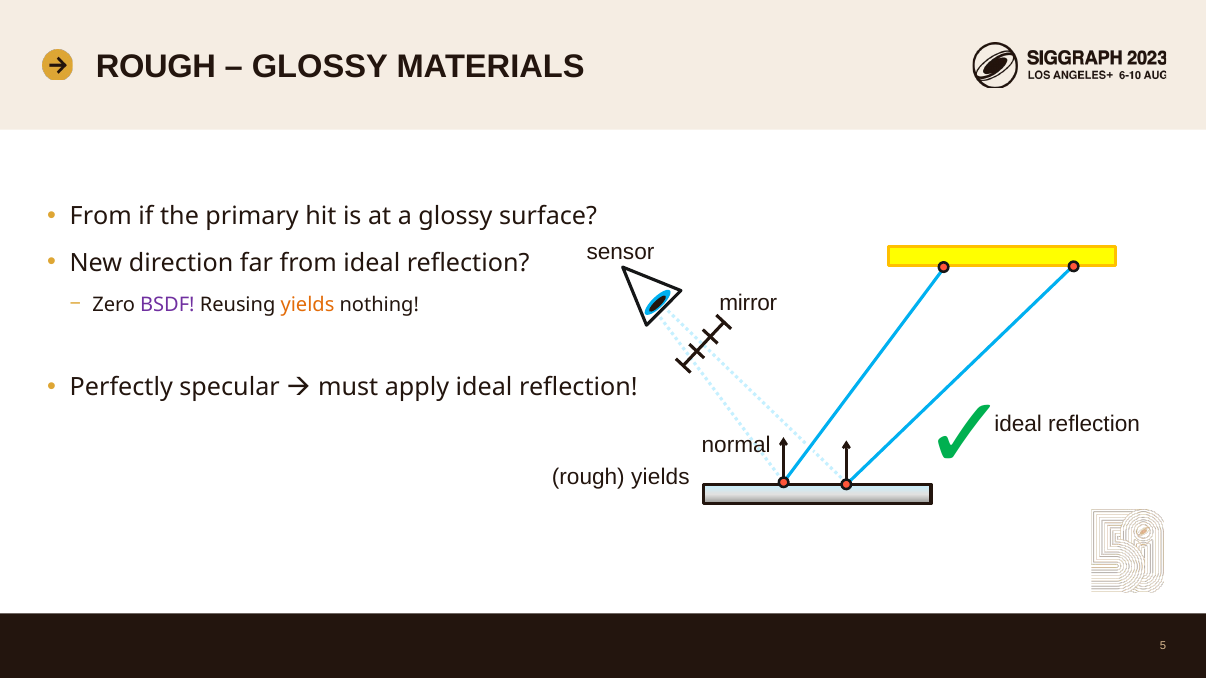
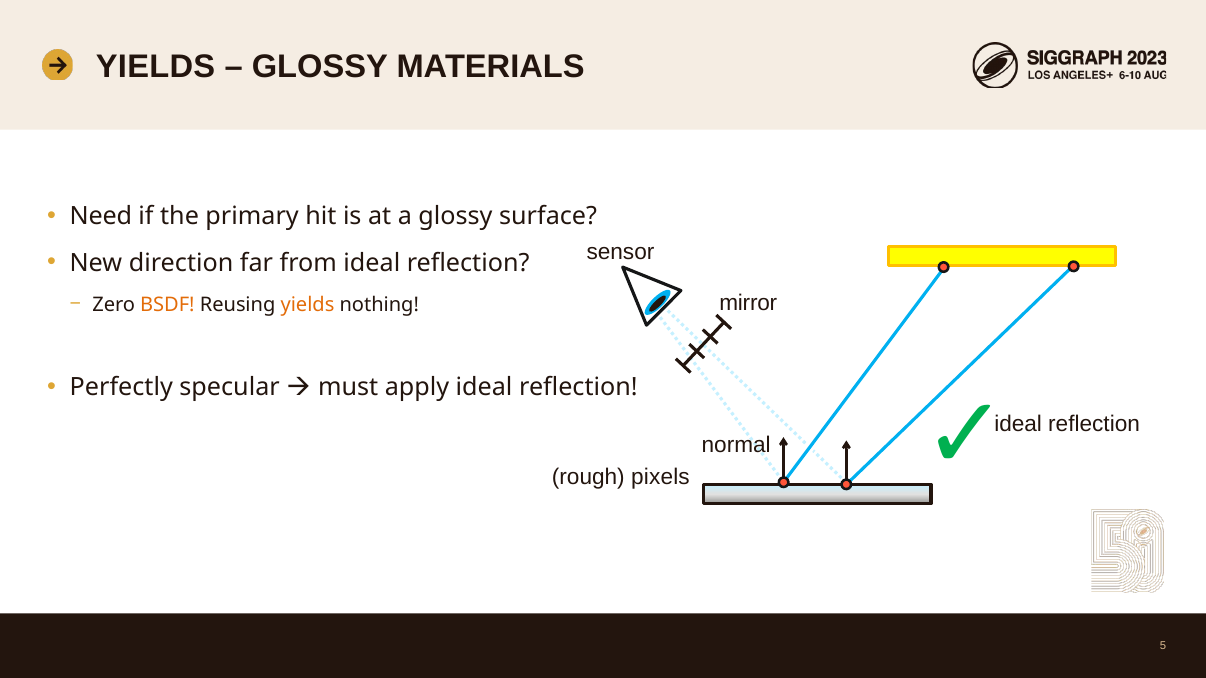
ROUGH at (156, 67): ROUGH -> YIELDS
From at (101, 216): From -> Need
BSDF colour: purple -> orange
rough yields: yields -> pixels
